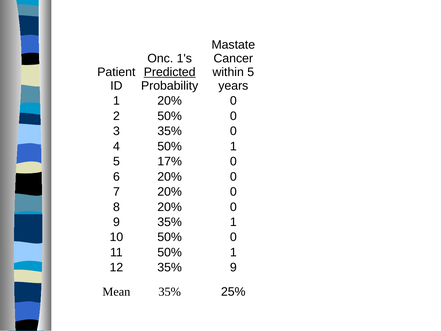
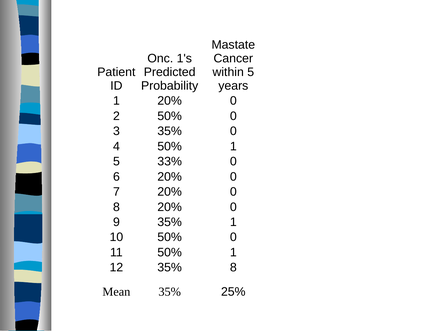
Predicted underline: present -> none
17%: 17% -> 33%
35% 9: 9 -> 8
